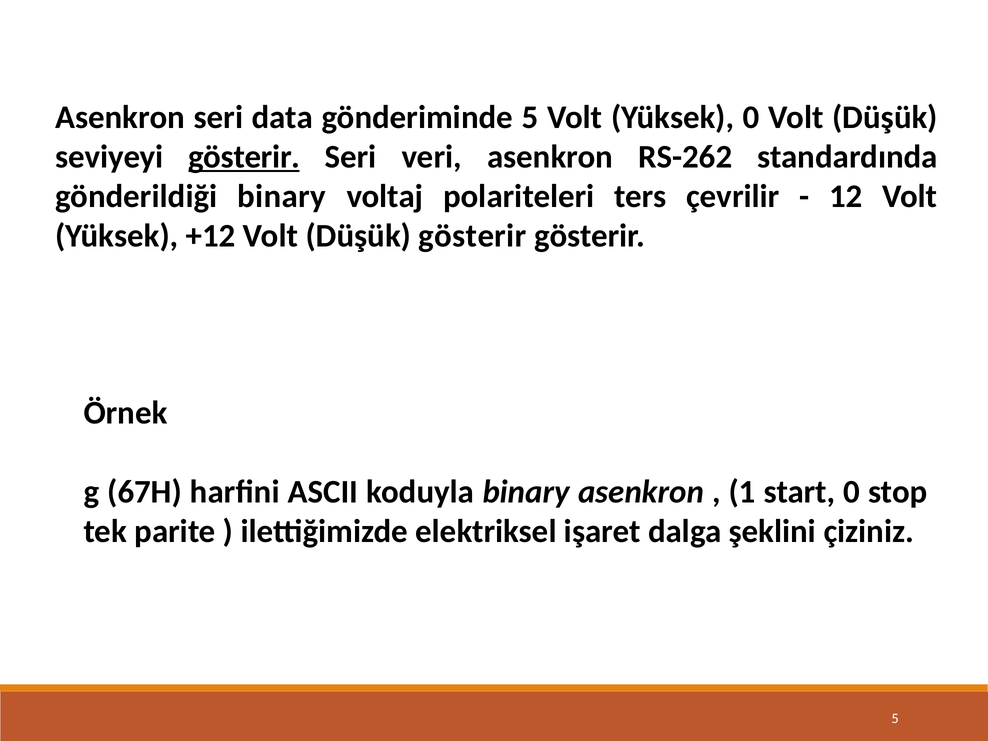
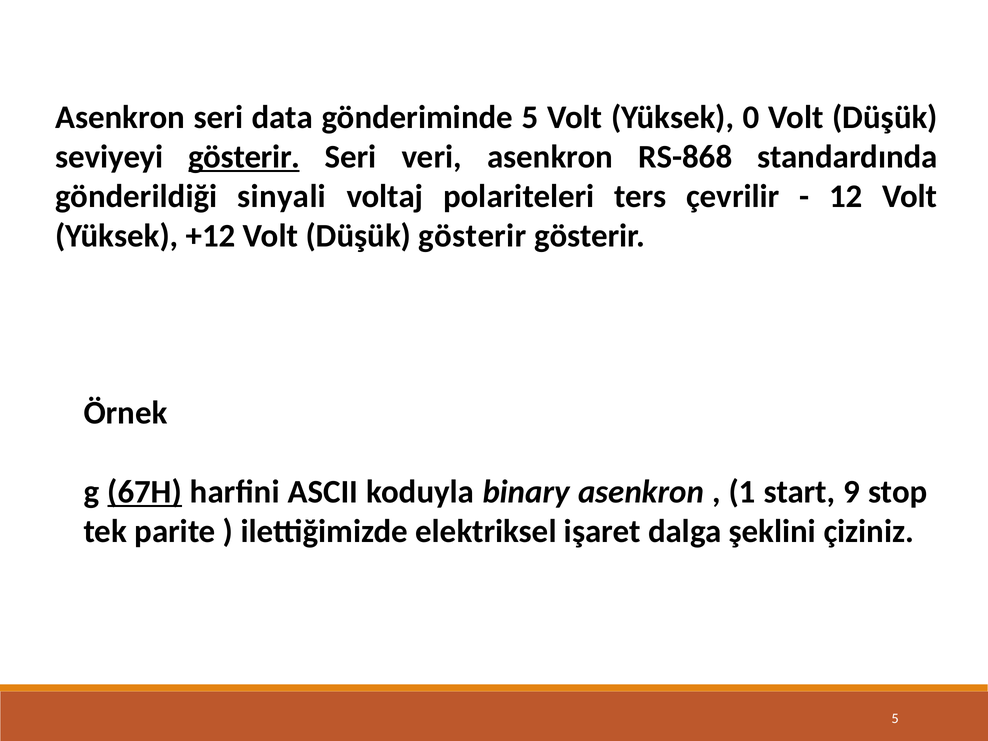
RS-262: RS-262 -> RS-868
gönderildiği binary: binary -> sinyali
67H underline: none -> present
start 0: 0 -> 9
